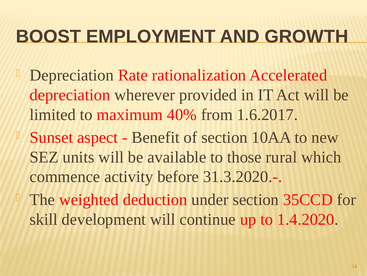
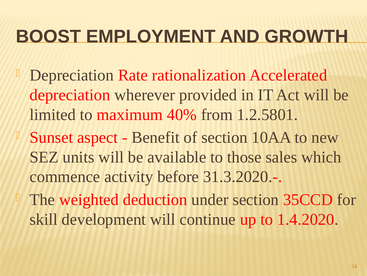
1.6.2017: 1.6.2017 -> 1.2.5801
rural: rural -> sales
